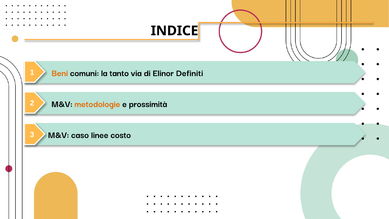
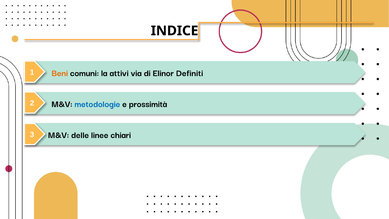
tanto: tanto -> attivi
metodologie colour: orange -> blue
caso: caso -> delle
costo: costo -> chiari
